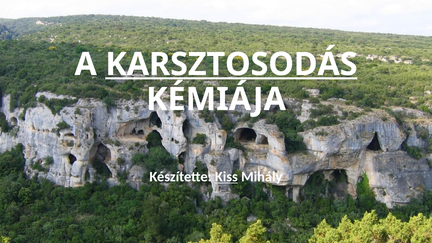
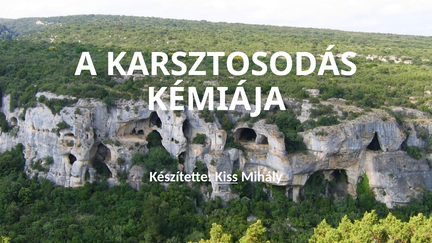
KARSZTOSODÁS underline: present -> none
